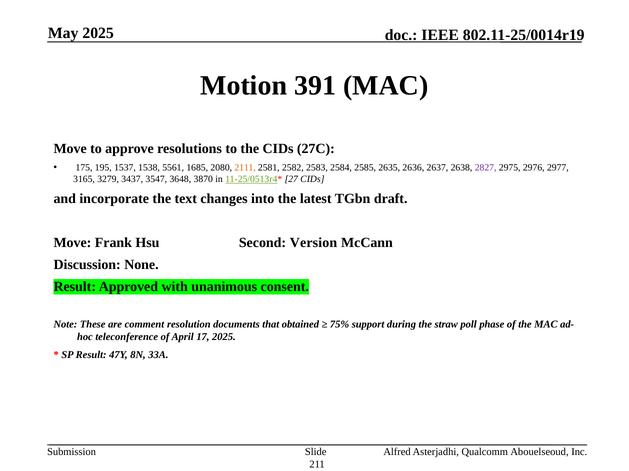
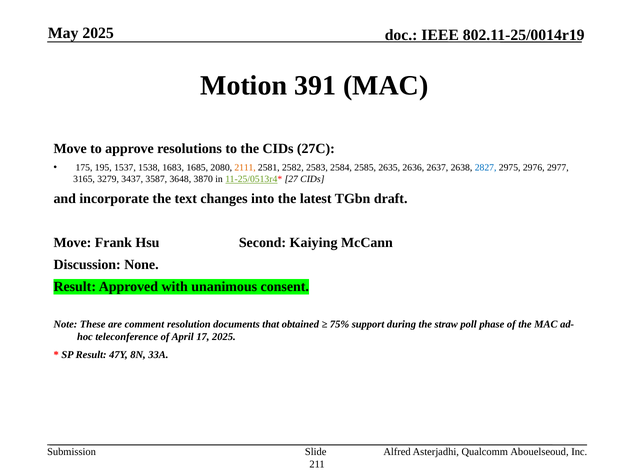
5561: 5561 -> 1683
2827 colour: purple -> blue
3547: 3547 -> 3587
Version: Version -> Kaiying
